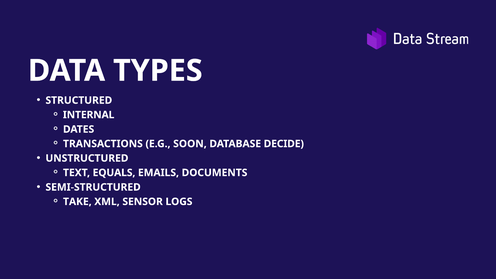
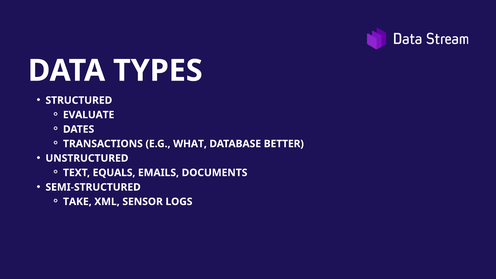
INTERNAL: INTERNAL -> EVALUATE
SOON: SOON -> WHAT
DECIDE: DECIDE -> BETTER
